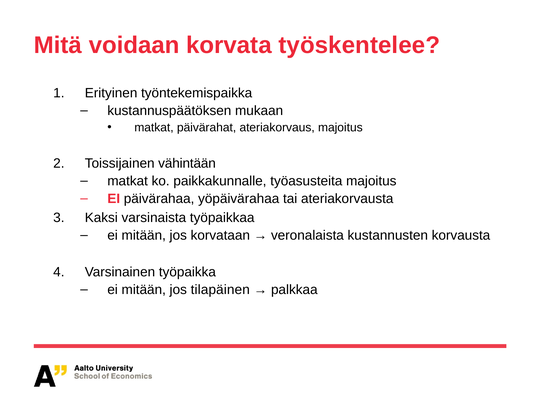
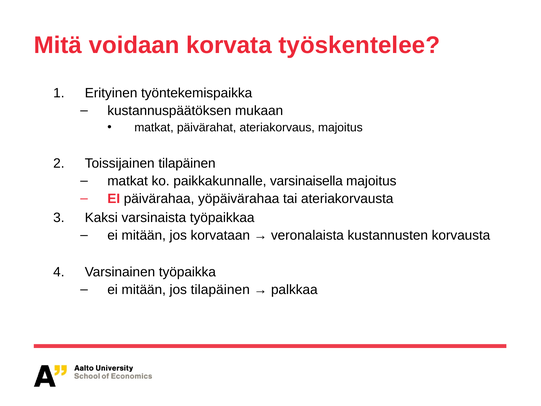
Toissijainen vähintään: vähintään -> tilapäinen
työasusteita: työasusteita -> varsinaisella
